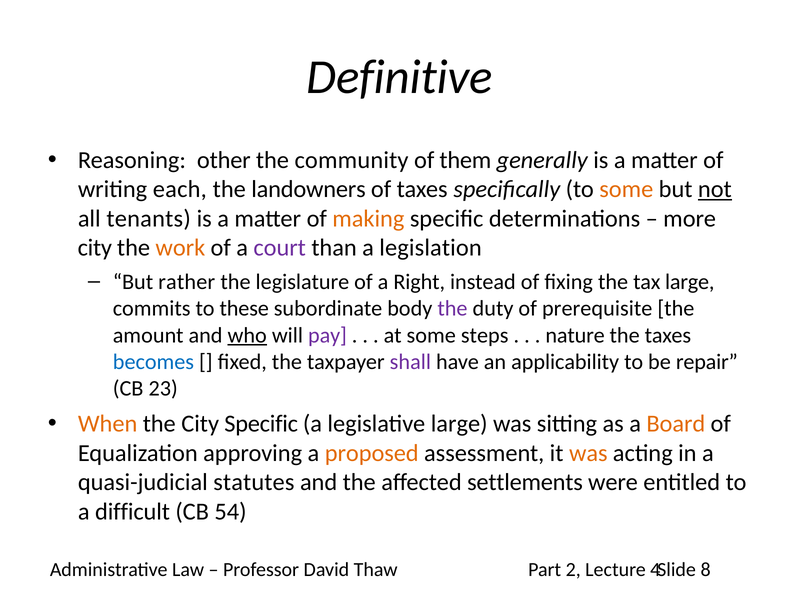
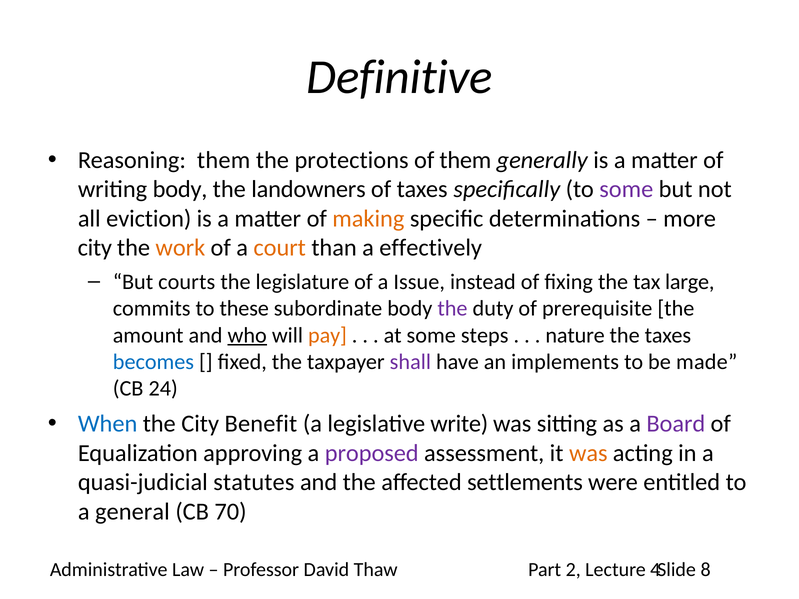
Reasoning other: other -> them
community: community -> protections
writing each: each -> body
some at (626, 189) colour: orange -> purple
not underline: present -> none
tenants: tenants -> eviction
court colour: purple -> orange
legislation: legislation -> effectively
rather: rather -> courts
Right: Right -> Issue
pay colour: purple -> orange
applicability: applicability -> implements
repair: repair -> made
23: 23 -> 24
When colour: orange -> blue
City Specific: Specific -> Benefit
legislative large: large -> write
Board colour: orange -> purple
proposed colour: orange -> purple
difficult: difficult -> general
54: 54 -> 70
